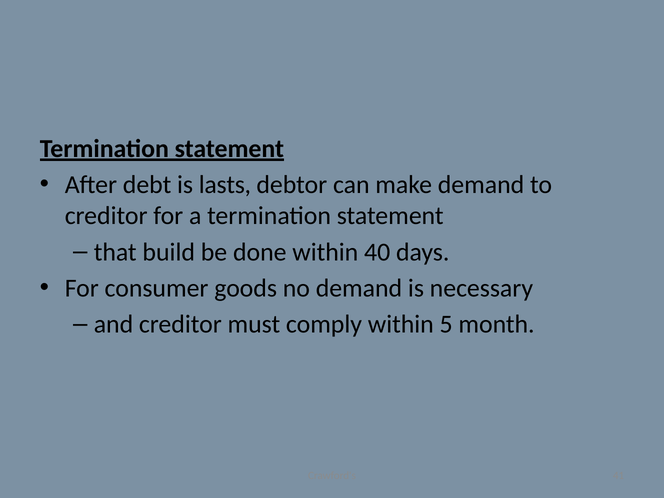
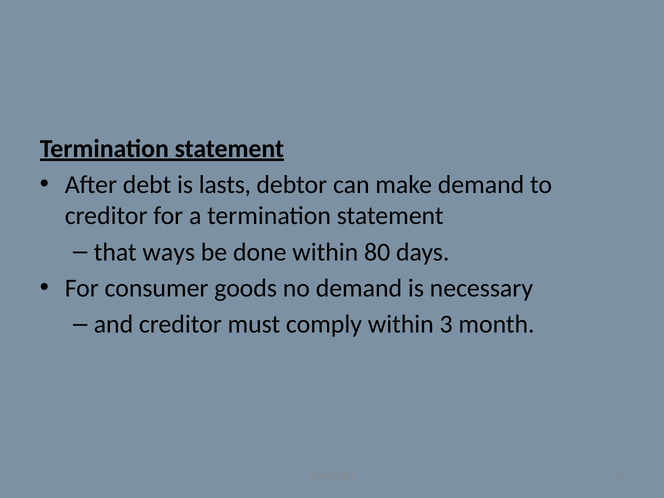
build: build -> ways
40: 40 -> 80
5: 5 -> 3
